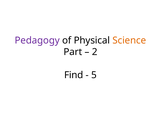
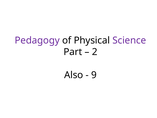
Science colour: orange -> purple
Find: Find -> Also
5: 5 -> 9
